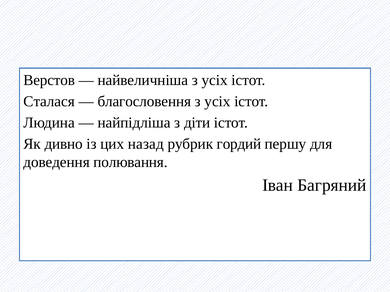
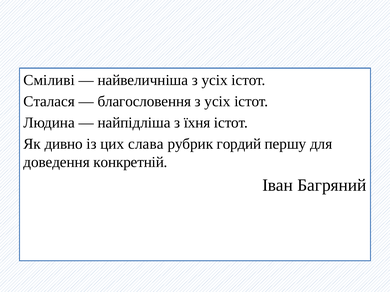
Верстов: Верстов -> Сміливі
діти: діти -> їхня
назад: назад -> слава
полювання: полювання -> конкретній
